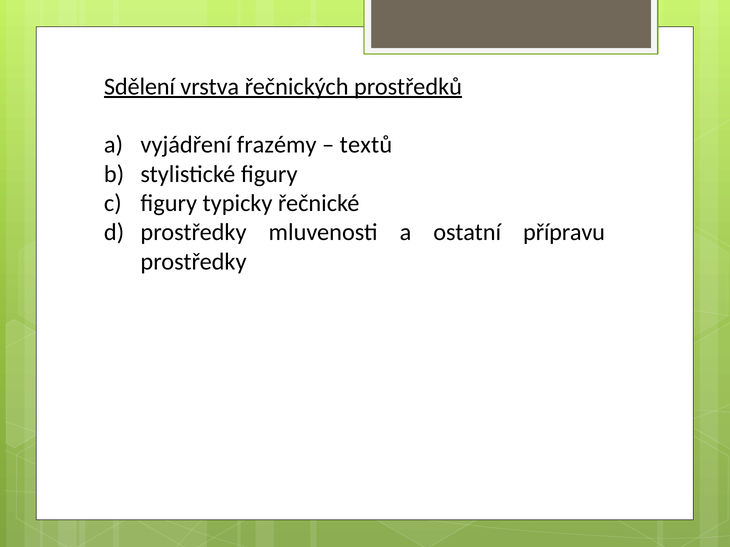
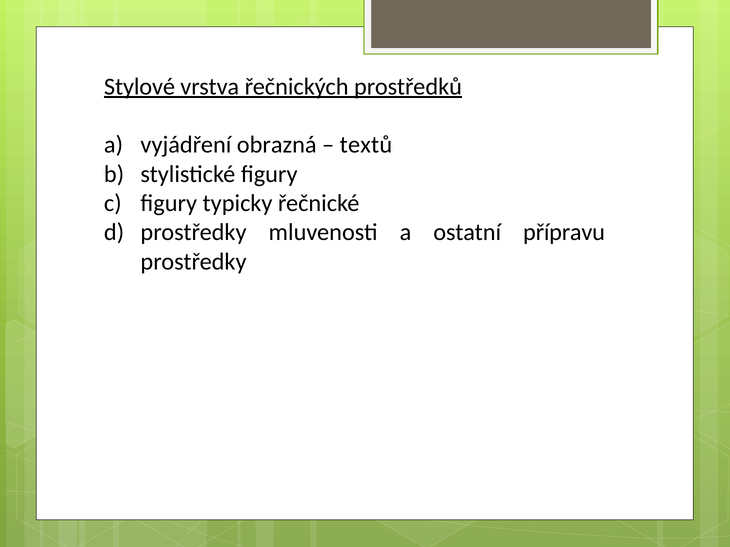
Sdělení: Sdělení -> Stylové
frazémy: frazémy -> obrazná
